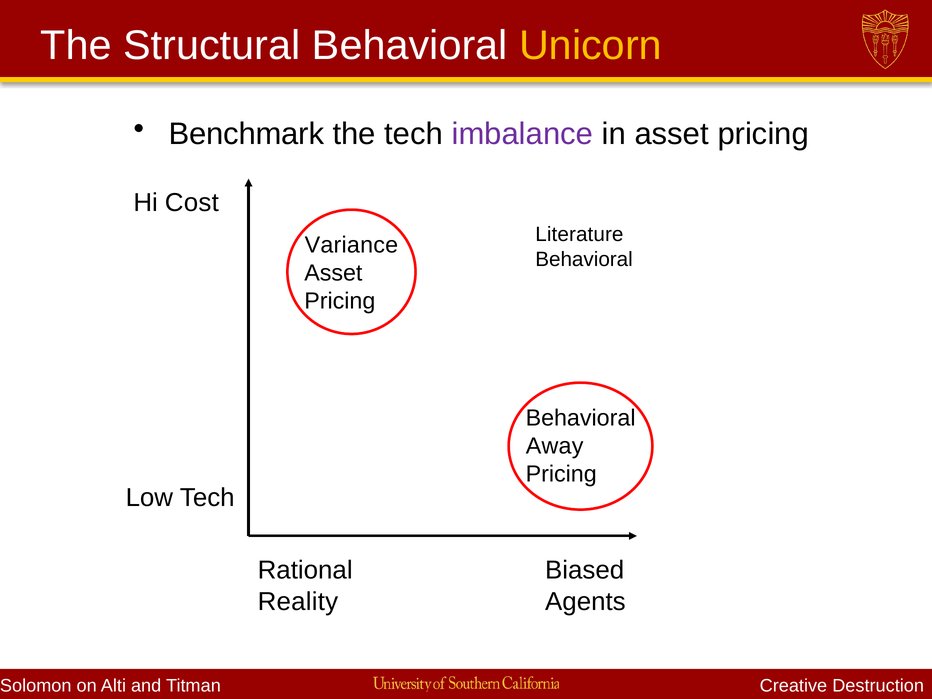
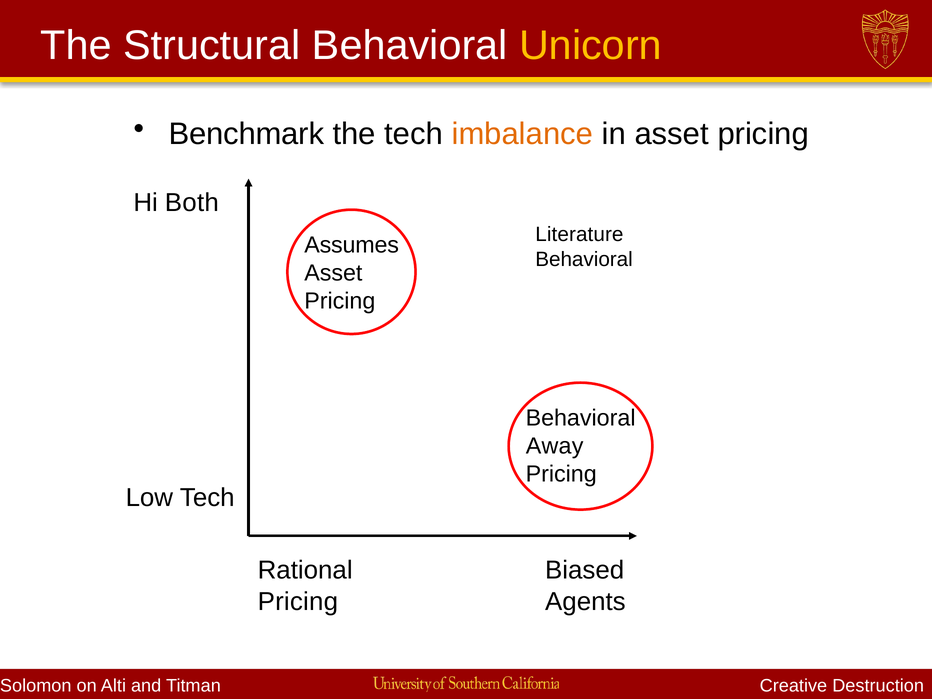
imbalance colour: purple -> orange
Cost: Cost -> Both
Variance: Variance -> Assumes
Reality at (298, 602): Reality -> Pricing
